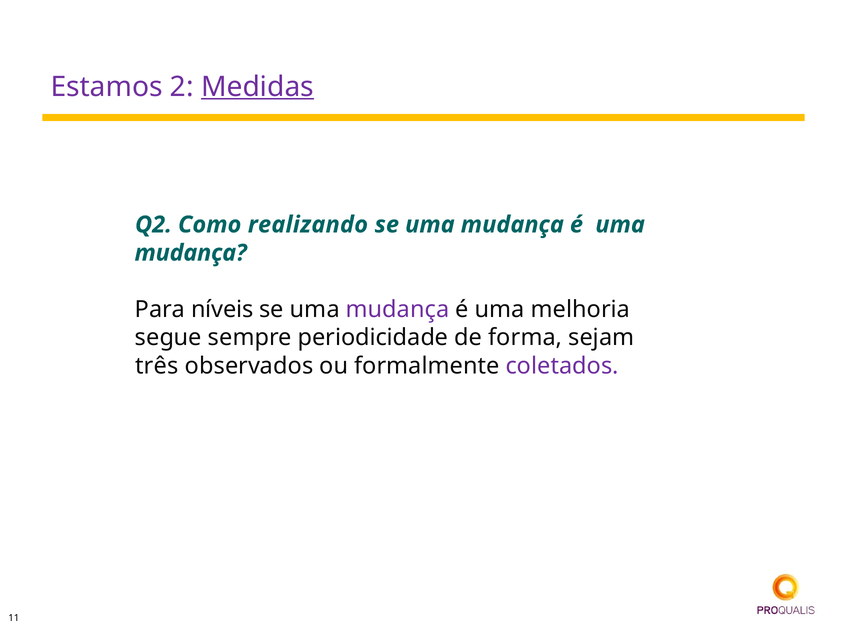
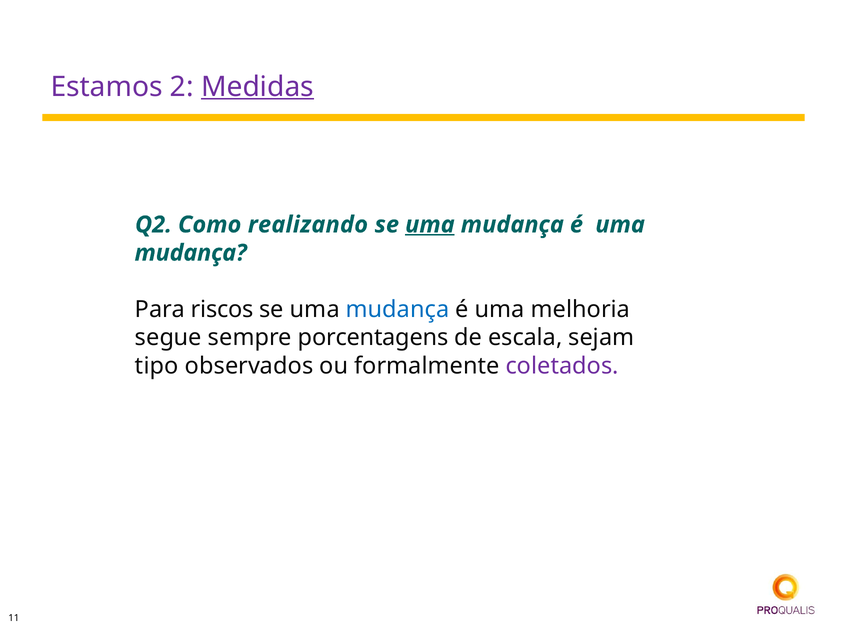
uma at (430, 225) underline: none -> present
níveis: níveis -> riscos
mudança at (398, 309) colour: purple -> blue
periodicidade: periodicidade -> porcentagens
forma: forma -> escala
três: três -> tipo
